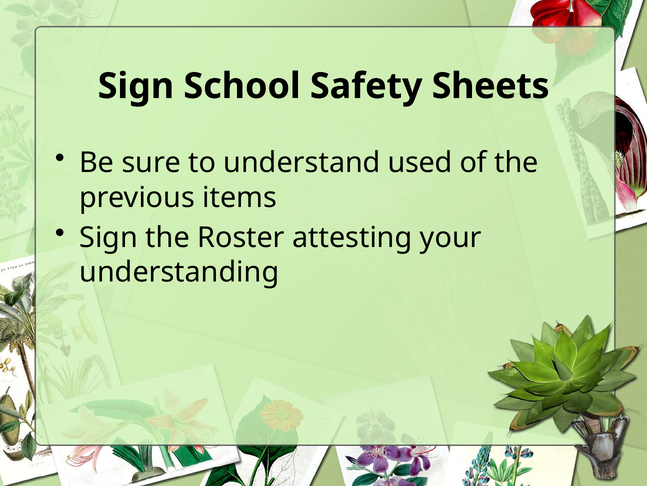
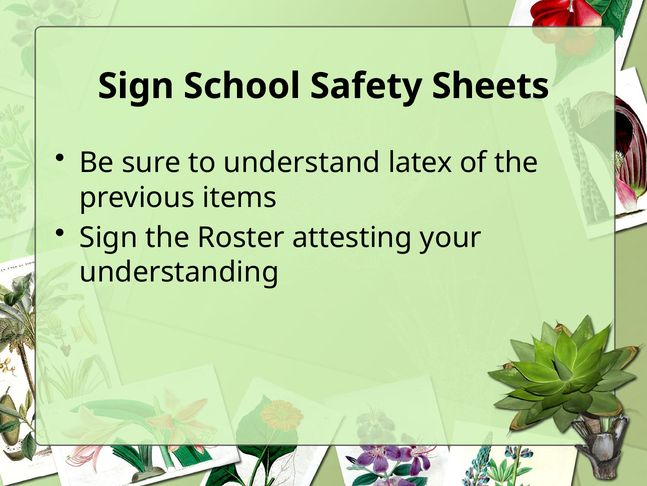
used: used -> latex
